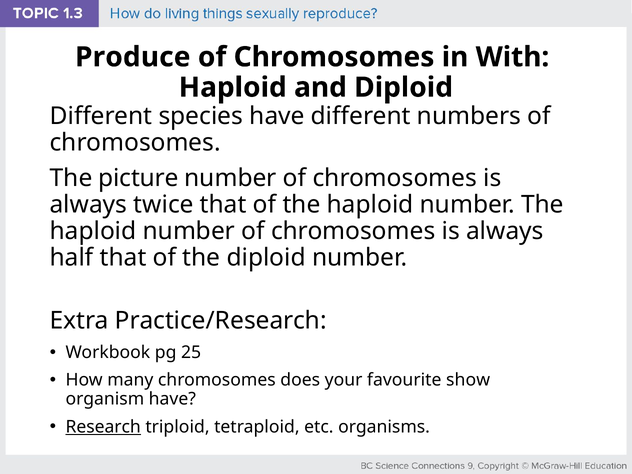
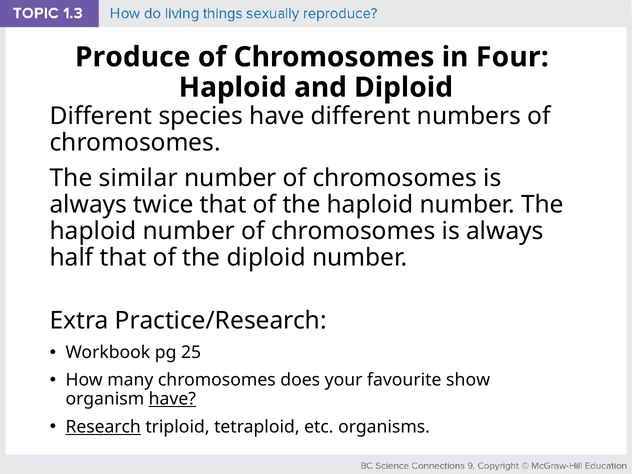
With: With -> Four
picture: picture -> similar
have at (172, 399) underline: none -> present
